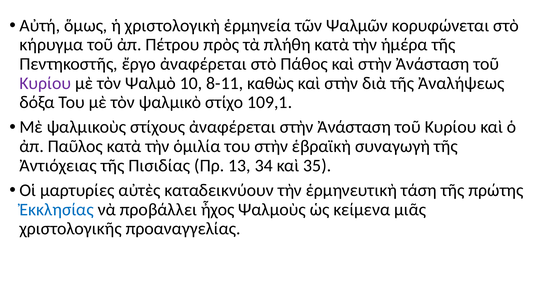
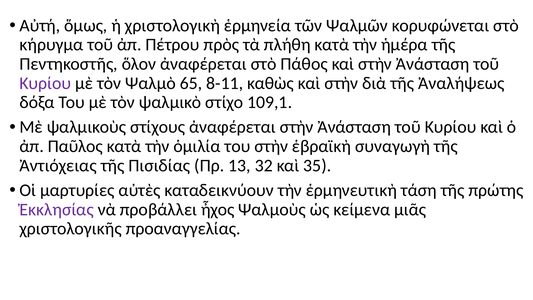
ἔργο: ἔργο -> ὅλον
10: 10 -> 65
34: 34 -> 32
Ἐκκλησίας colour: blue -> purple
